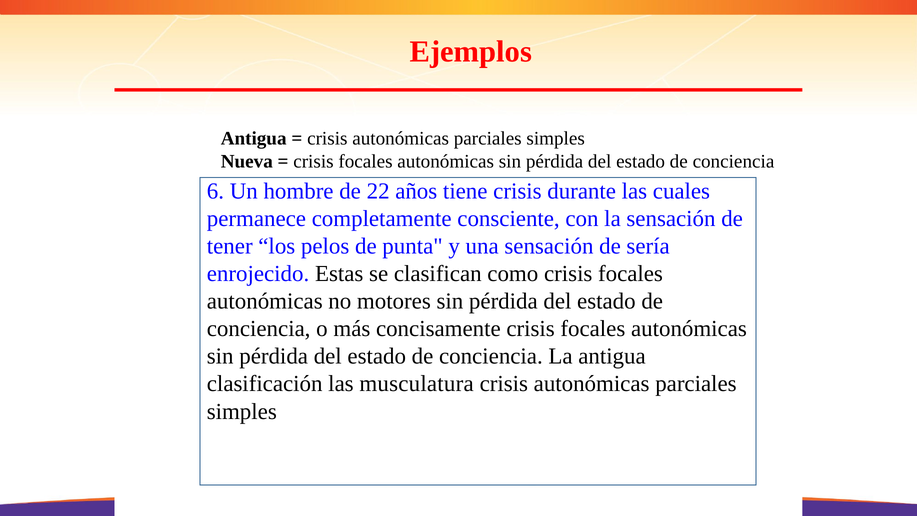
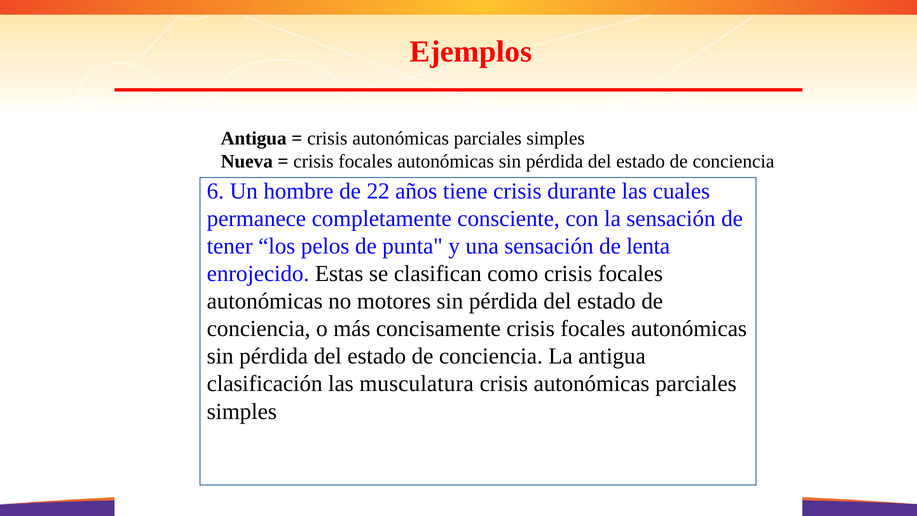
sería: sería -> lenta
